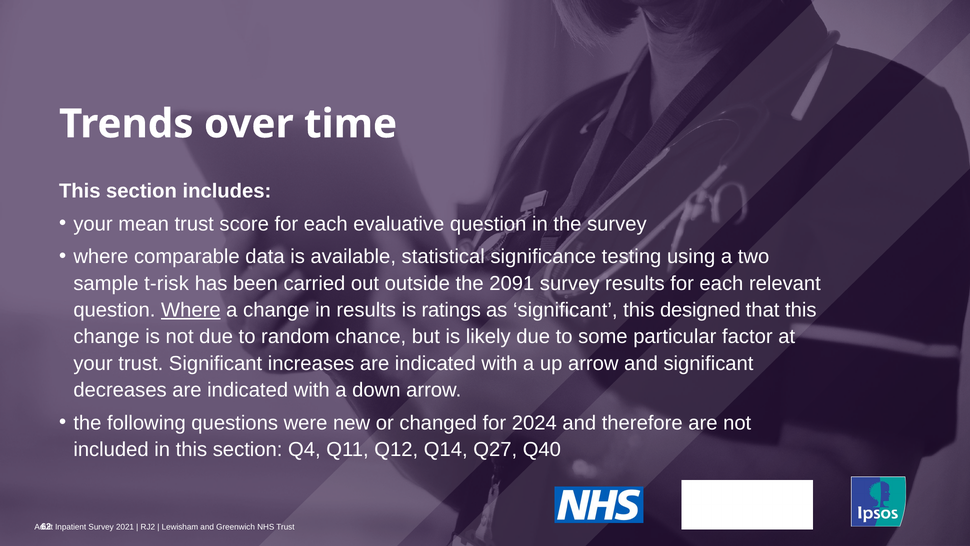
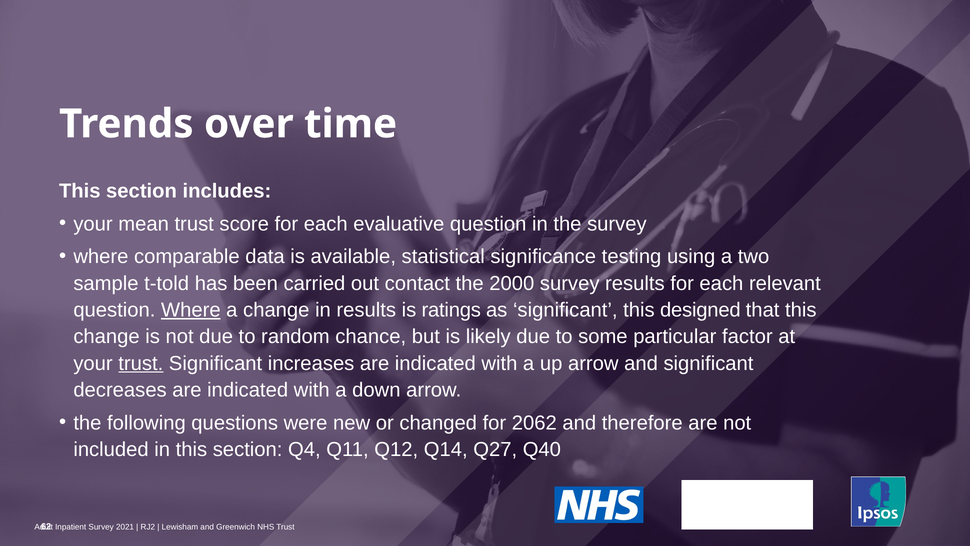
t-risk: t-risk -> t-told
outside: outside -> contact
2091: 2091 -> 2000
trust at (141, 363) underline: none -> present
2024: 2024 -> 2062
